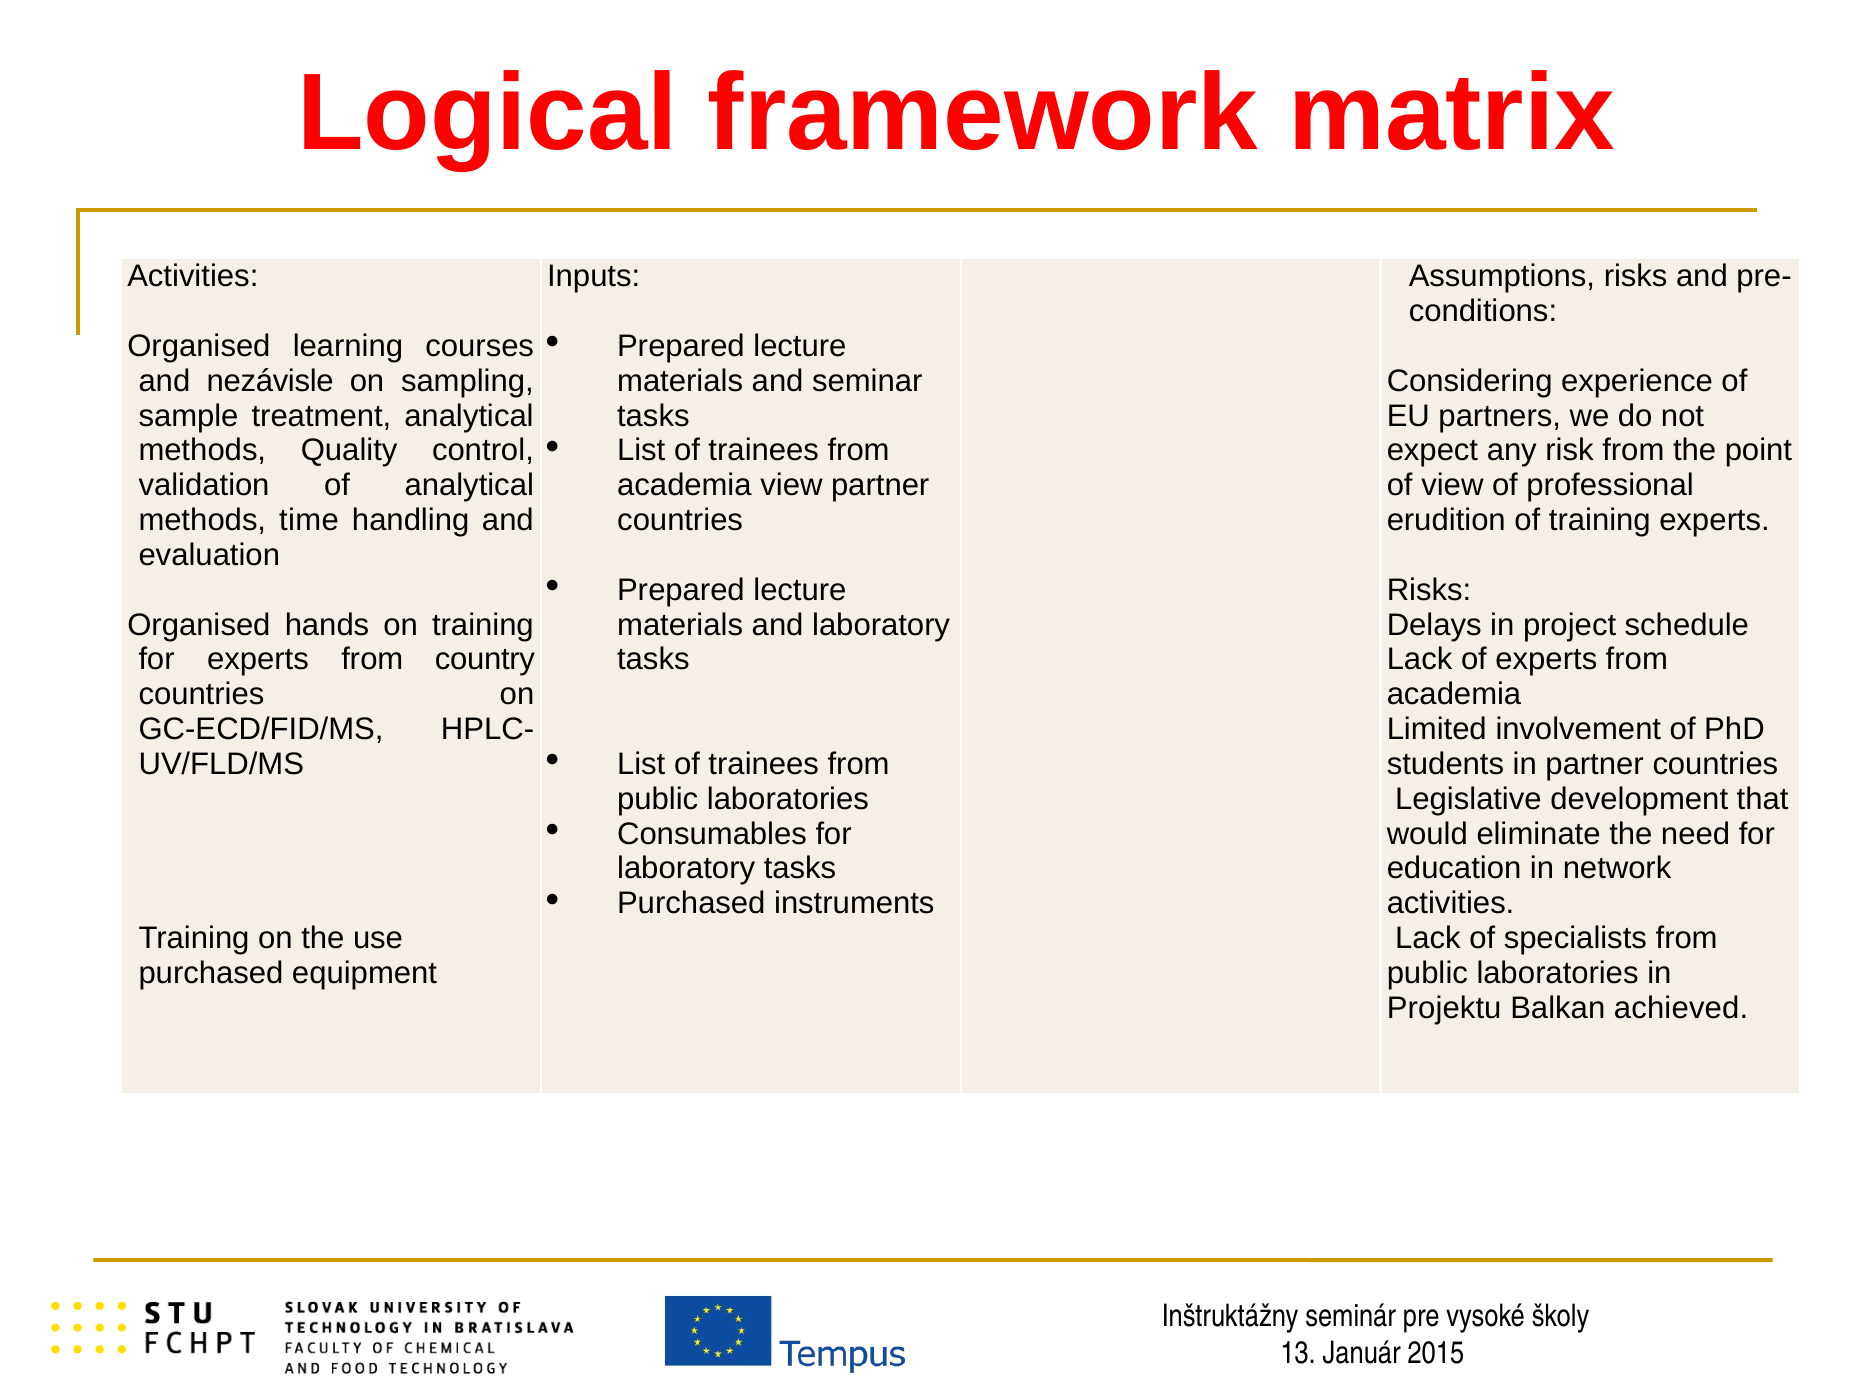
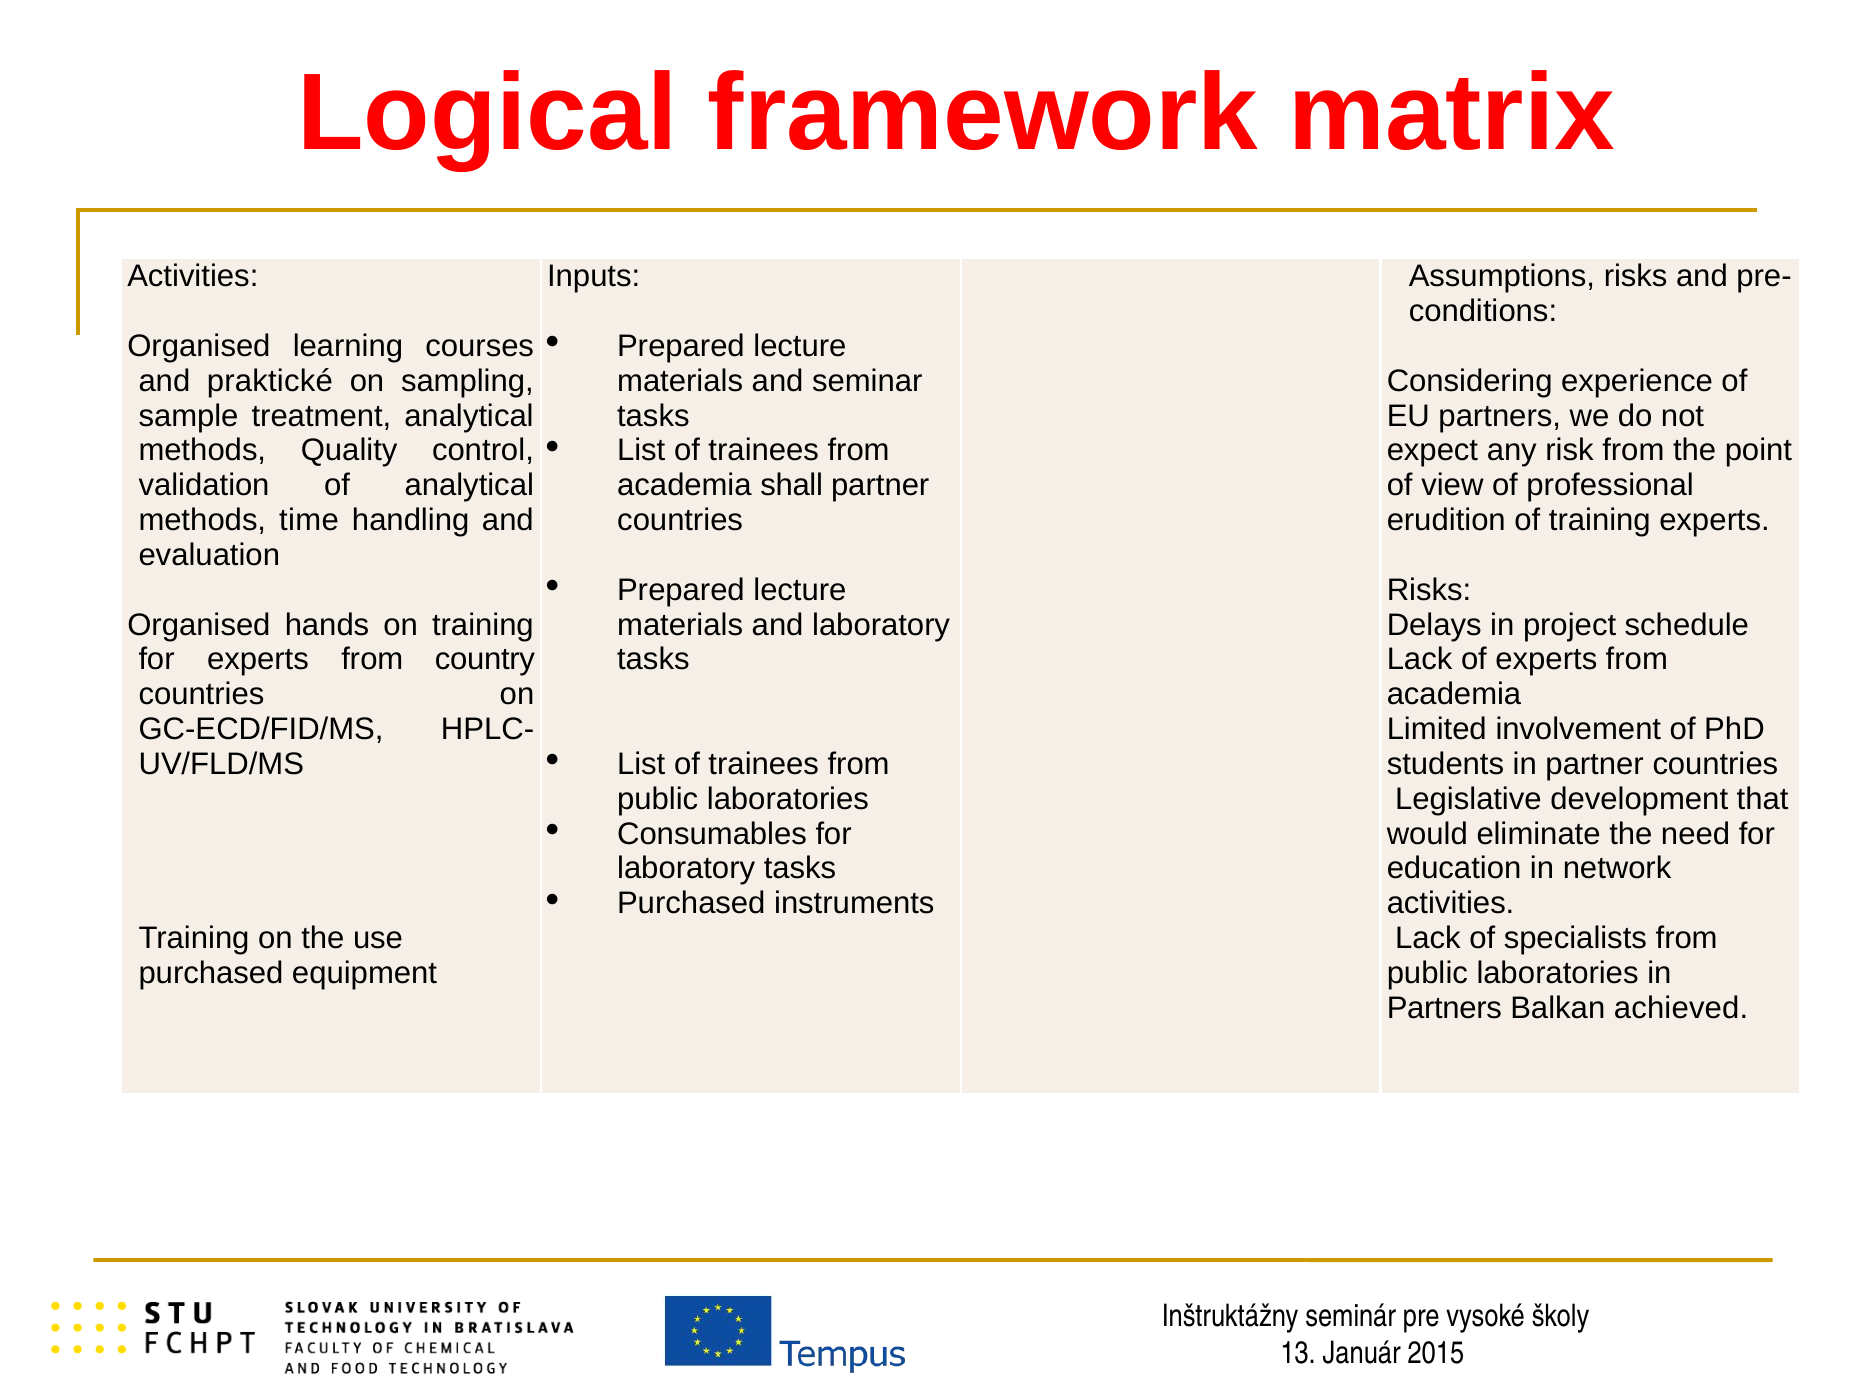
nezávisle: nezávisle -> praktické
academia view: view -> shall
Projektu at (1444, 1008): Projektu -> Partners
